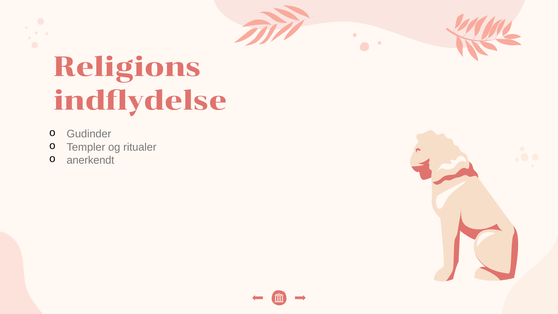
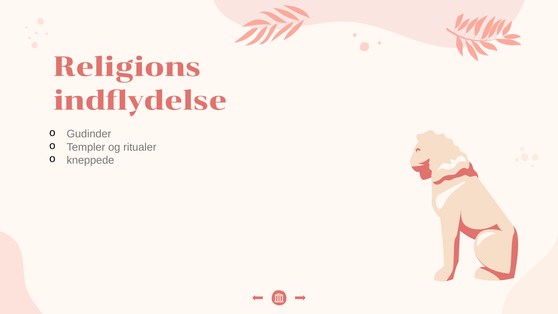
anerkendt: anerkendt -> kneppede
